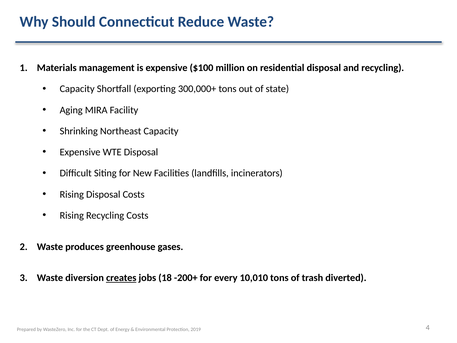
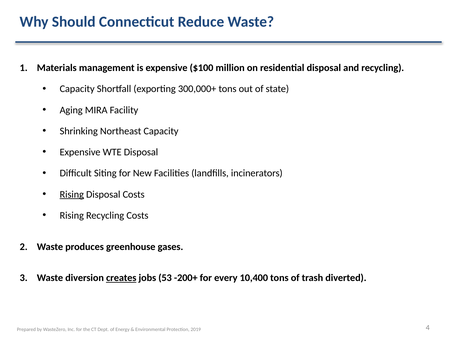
Rising at (72, 194) underline: none -> present
18: 18 -> 53
10,010: 10,010 -> 10,400
